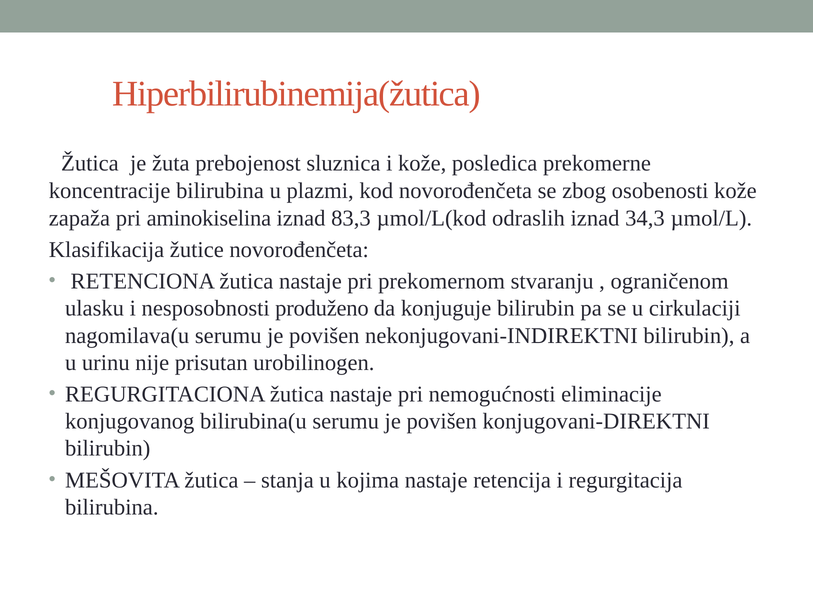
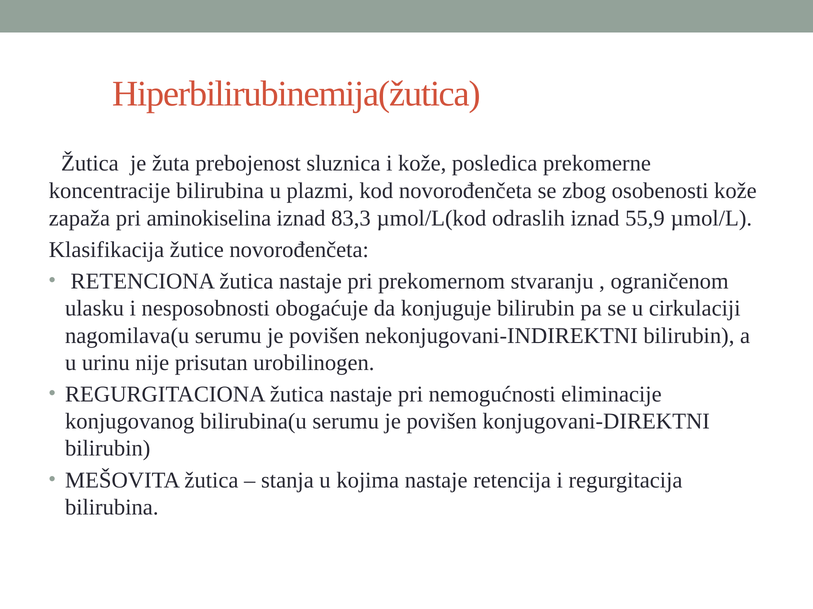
34,3: 34,3 -> 55,9
produženo: produženo -> obogaćuje
